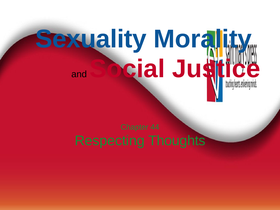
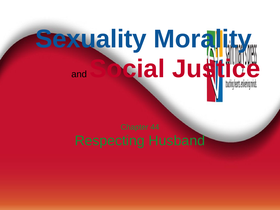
Thoughts: Thoughts -> Husband
